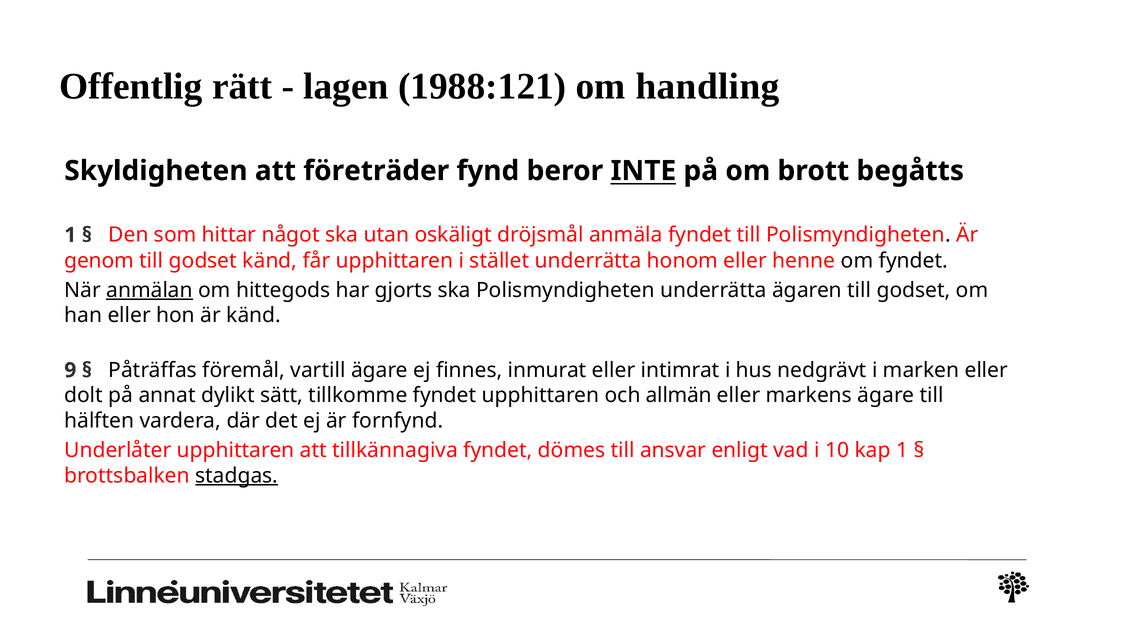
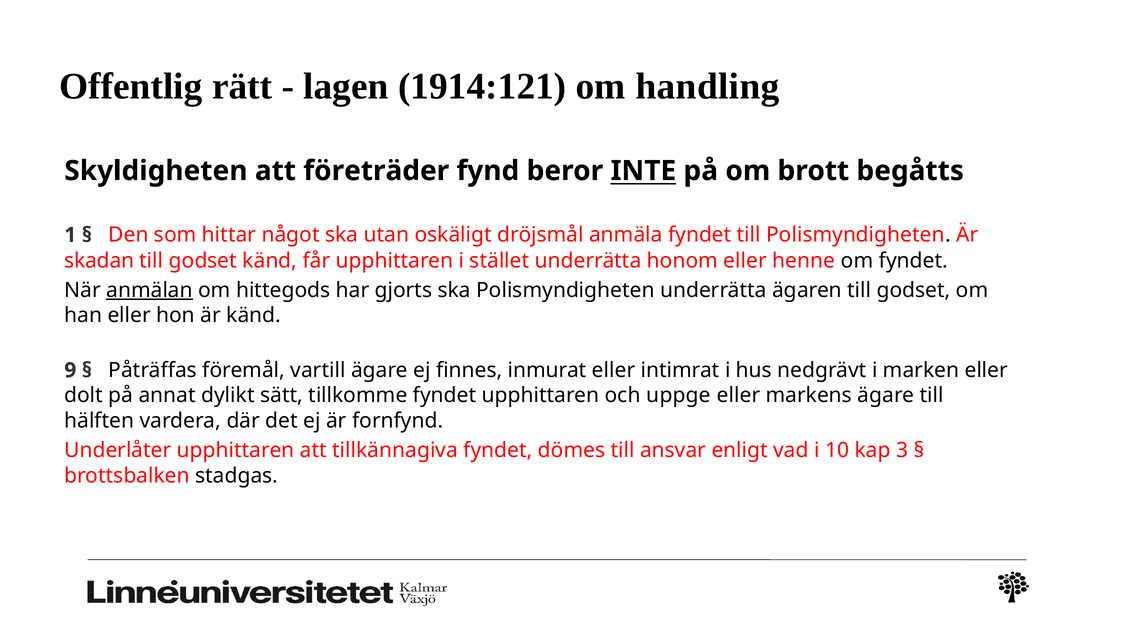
1988:121: 1988:121 -> 1914:121
genom: genom -> skadan
allmän: allmän -> uppge
kap 1: 1 -> 3
stadgas underline: present -> none
